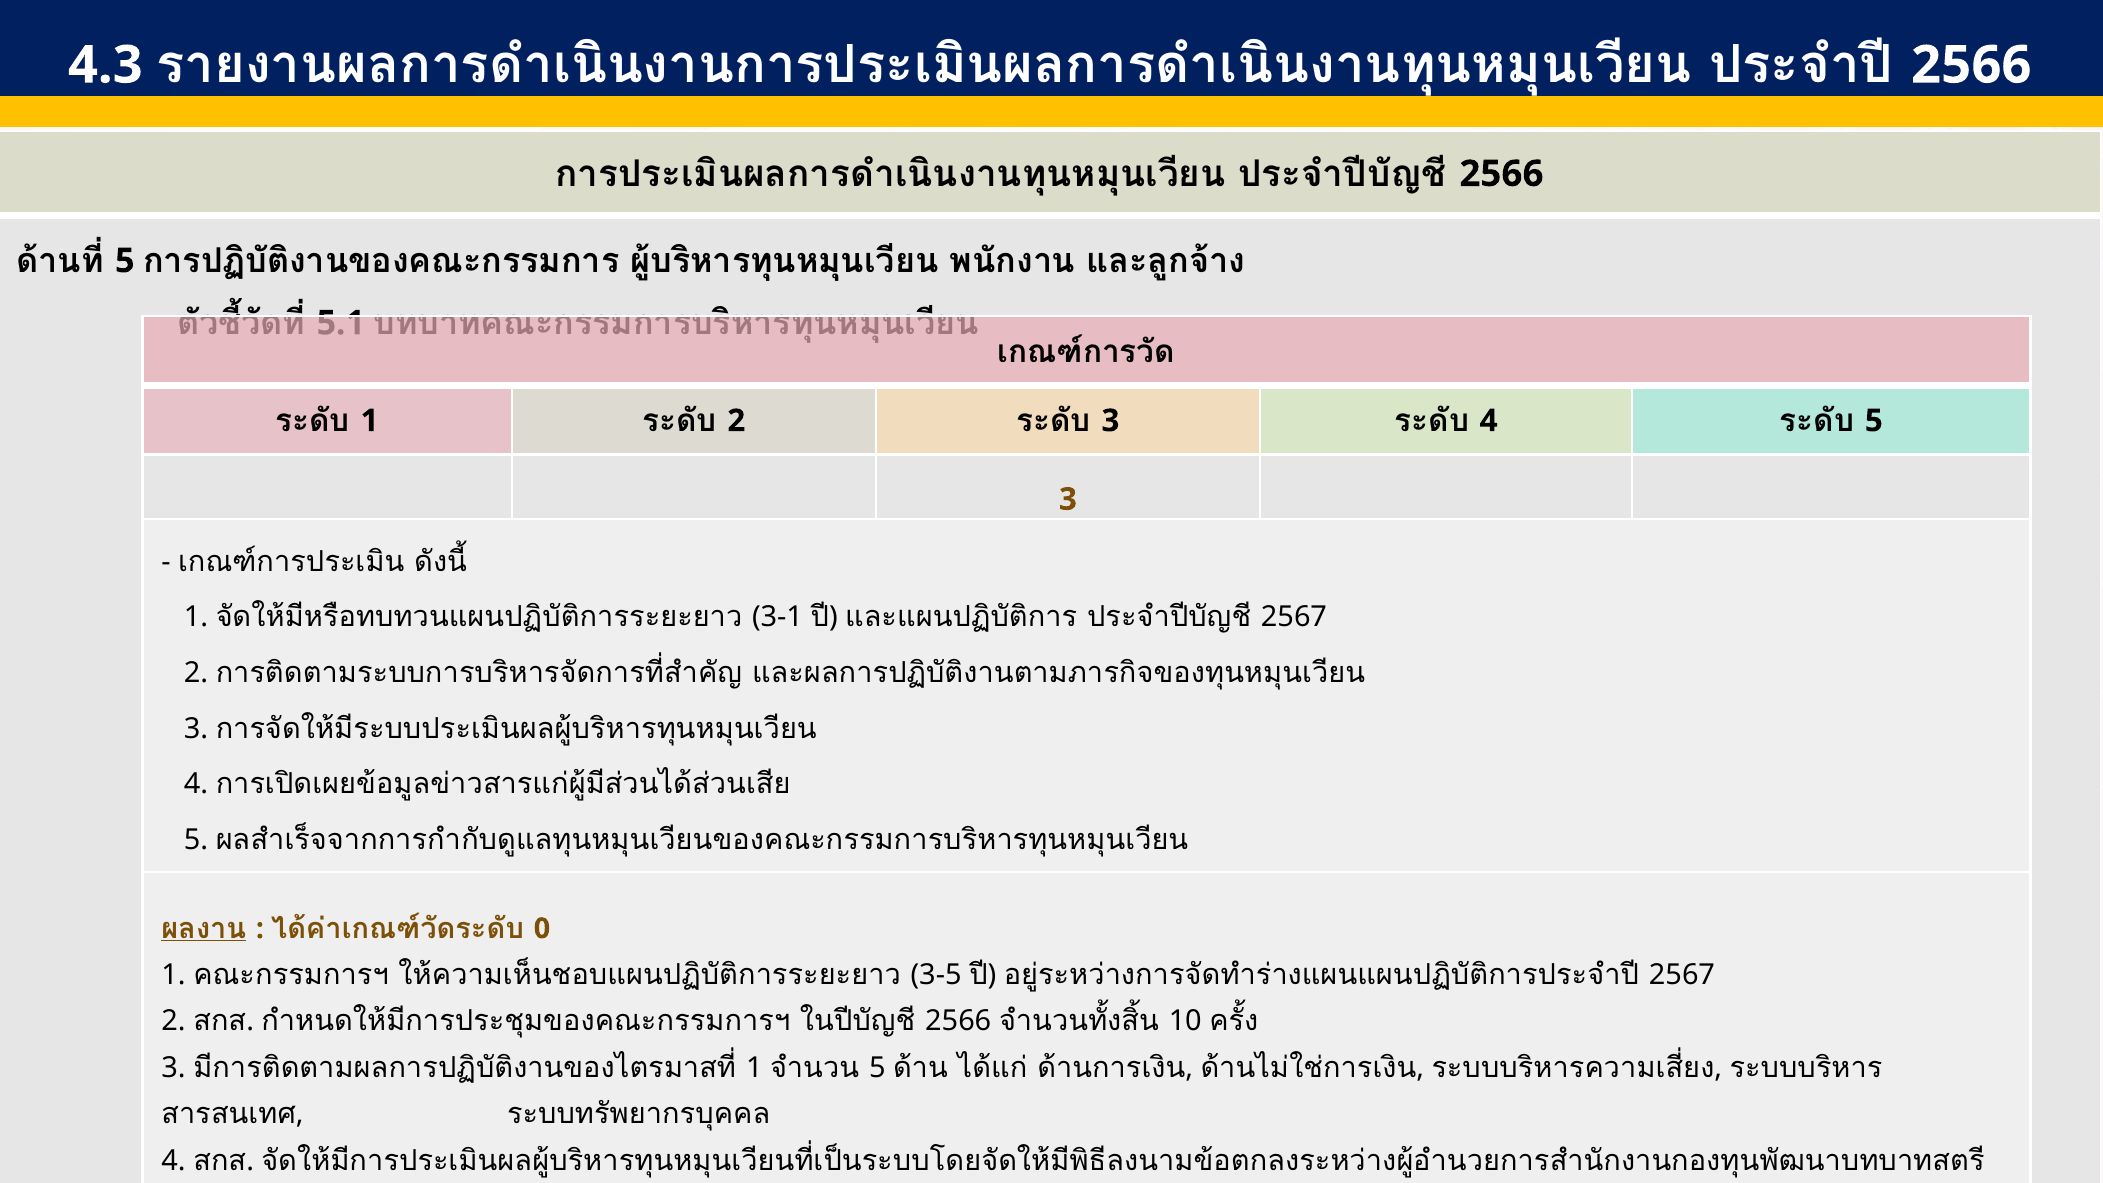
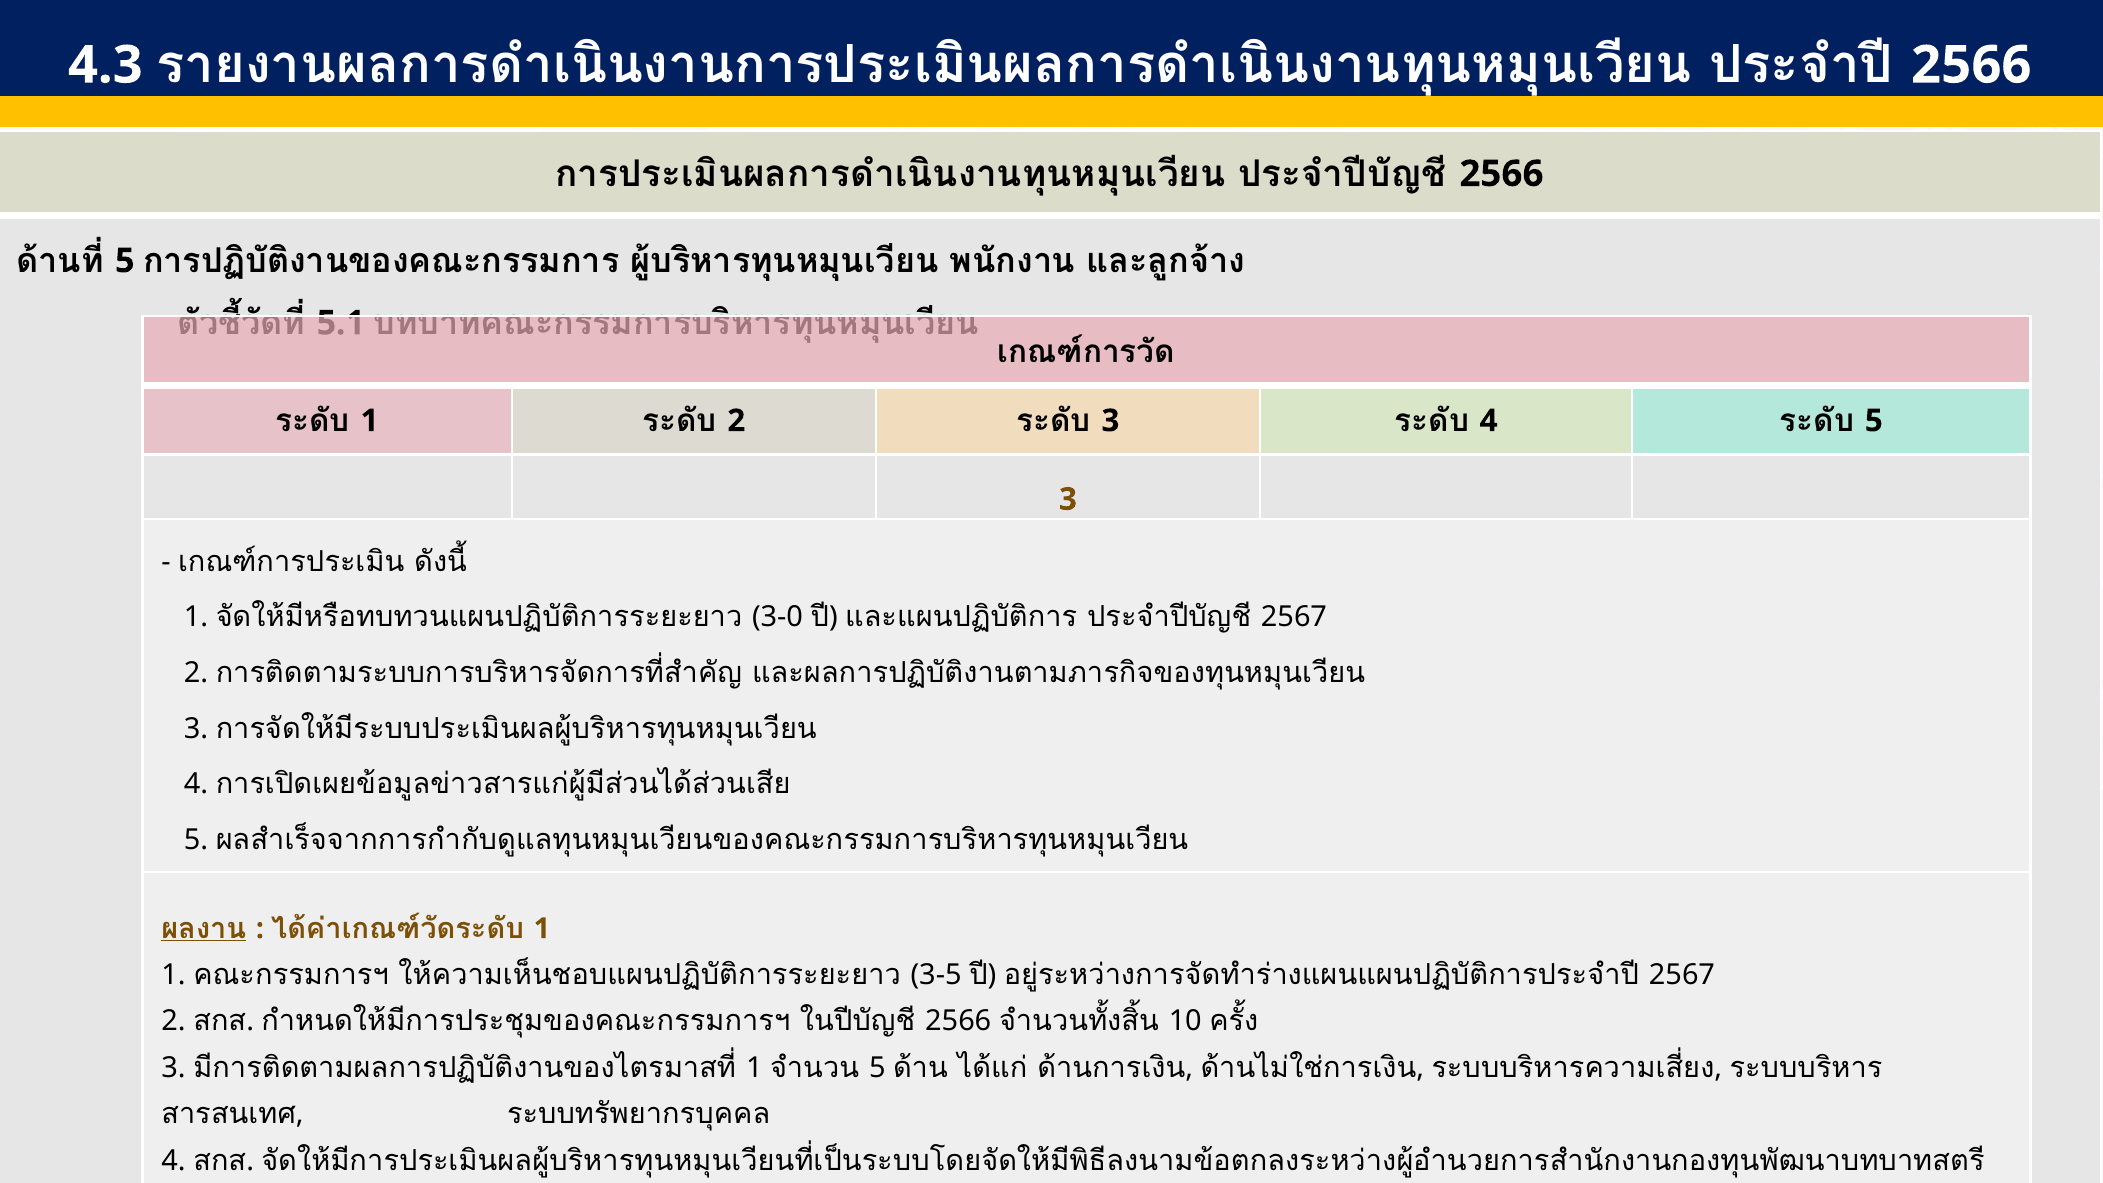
3-1: 3-1 -> 3-0
0 at (542, 929): 0 -> 1
